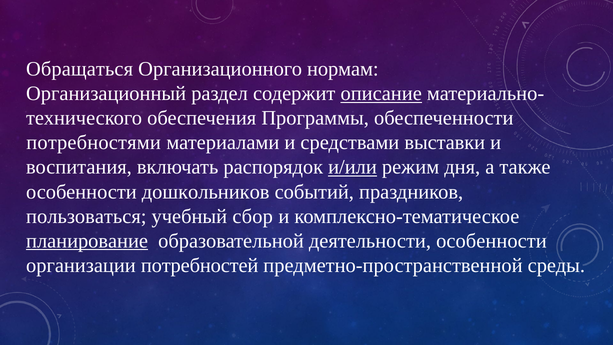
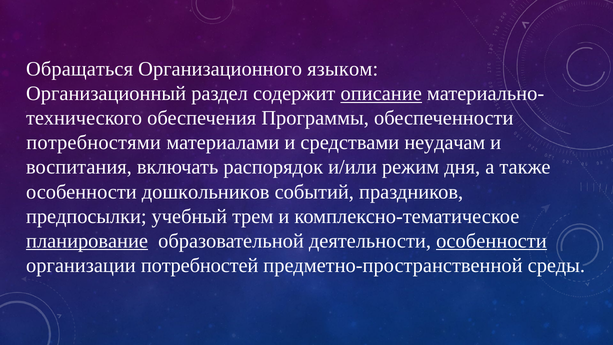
нормам: нормам -> языком
выставки: выставки -> неудачам
и/или underline: present -> none
пользоваться: пользоваться -> предпосылки
сбор: сбор -> трем
особенности at (491, 241) underline: none -> present
